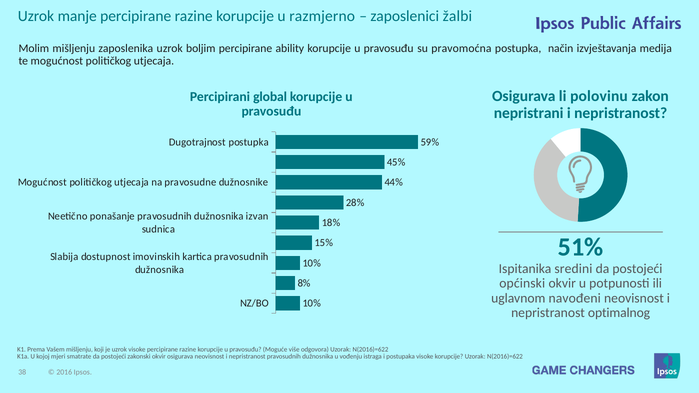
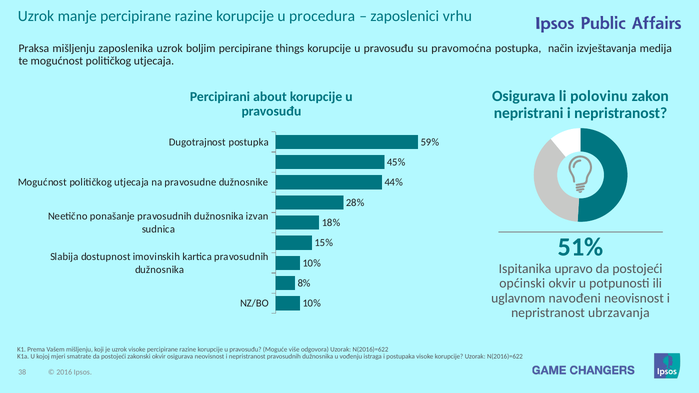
razmjerno: razmjerno -> procedura
žalbi: žalbi -> vrhu
Molim: Molim -> Praksa
ability: ability -> things
global: global -> about
sredini: sredini -> upravo
optimalnog: optimalnog -> ubrzavanja
